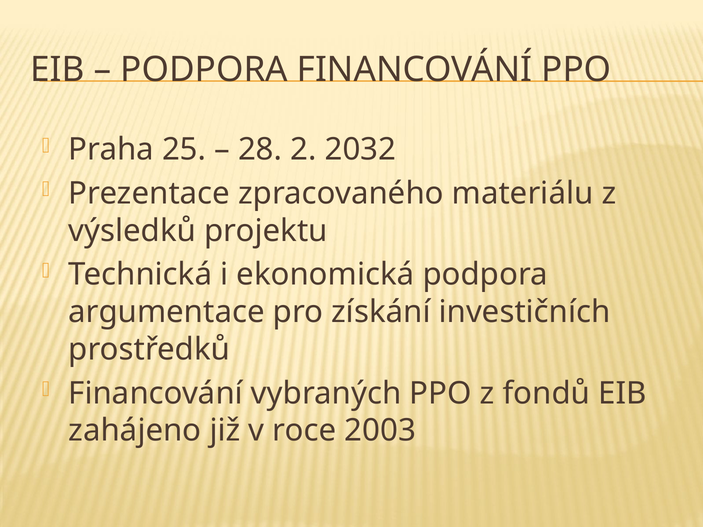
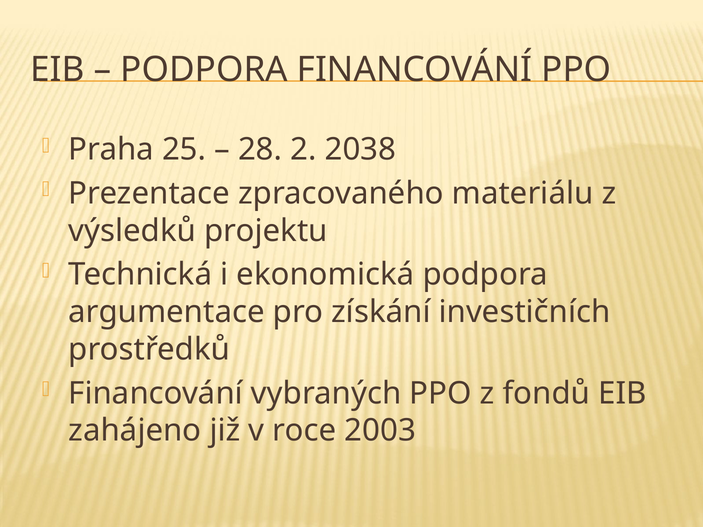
2032: 2032 -> 2038
